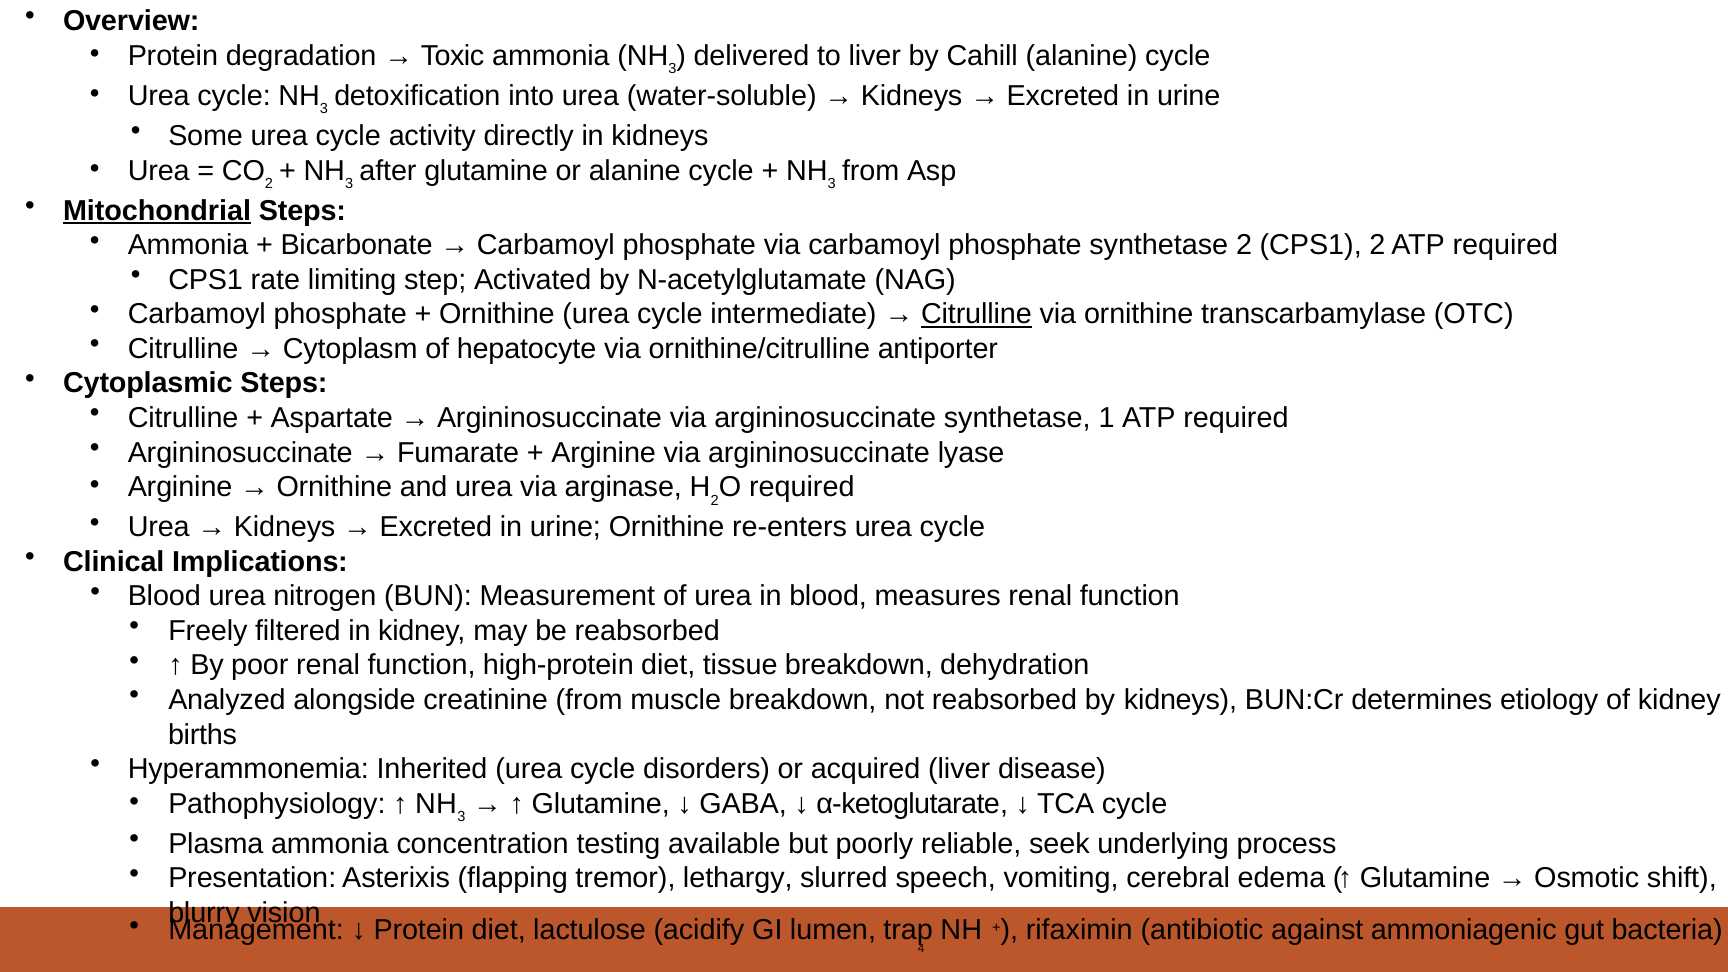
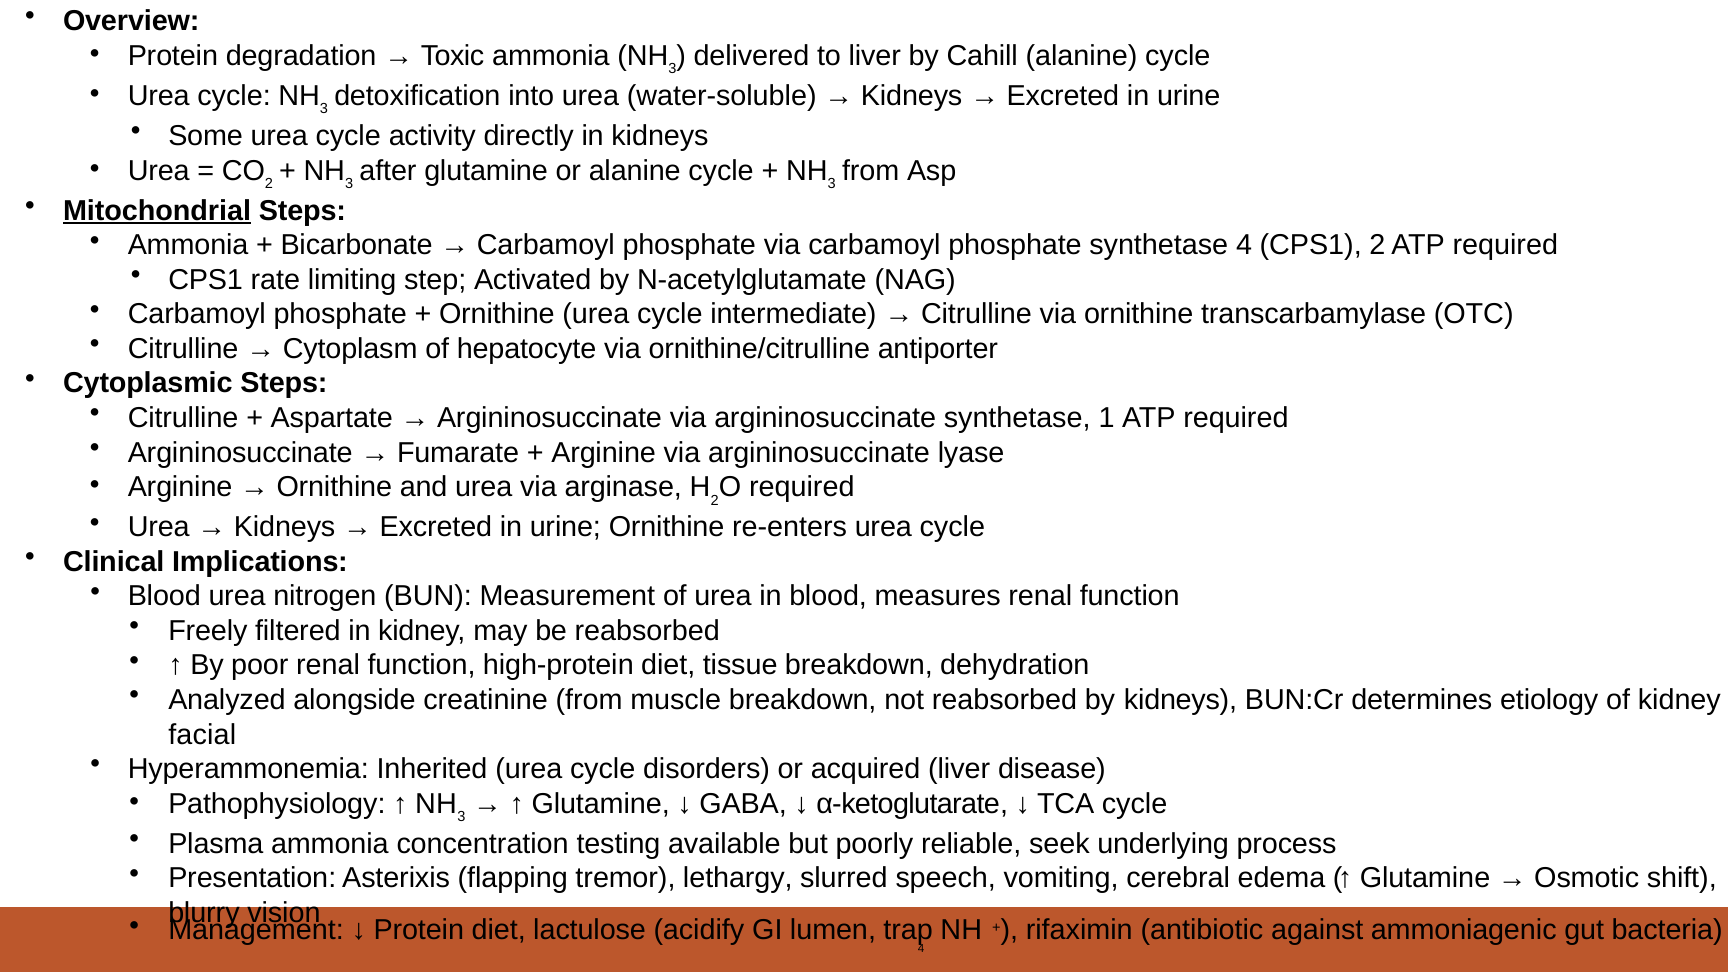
synthetase 2: 2 -> 4
Citrulline at (976, 314) underline: present -> none
births: births -> facial
